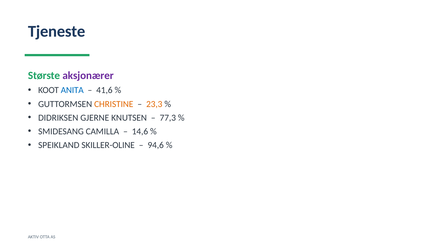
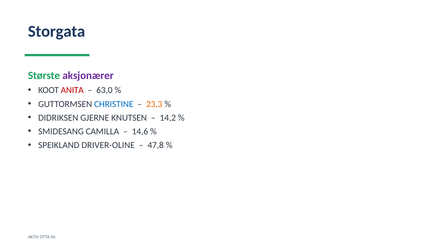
Tjeneste: Tjeneste -> Storgata
ANITA colour: blue -> red
41,6: 41,6 -> 63,0
CHRISTINE colour: orange -> blue
77,3: 77,3 -> 14,2
SKILLER-OLINE: SKILLER-OLINE -> DRIVER-OLINE
94,6: 94,6 -> 47,8
